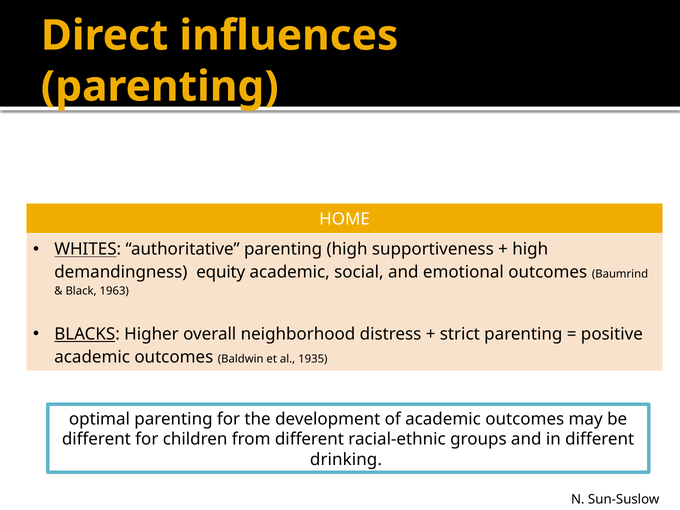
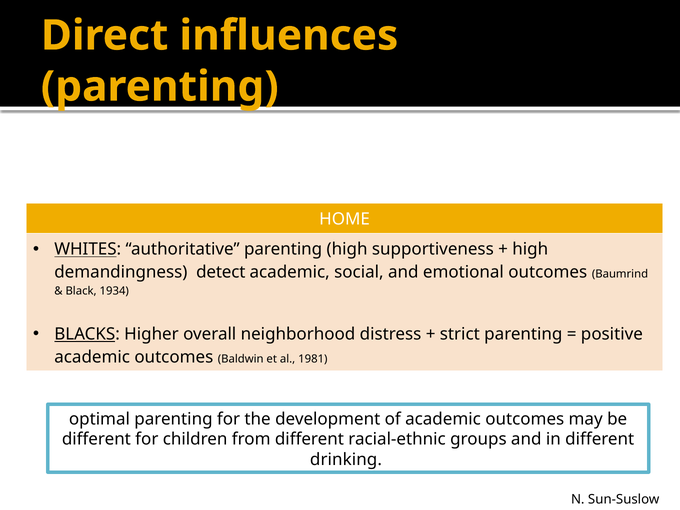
equity: equity -> detect
1963: 1963 -> 1934
1935: 1935 -> 1981
